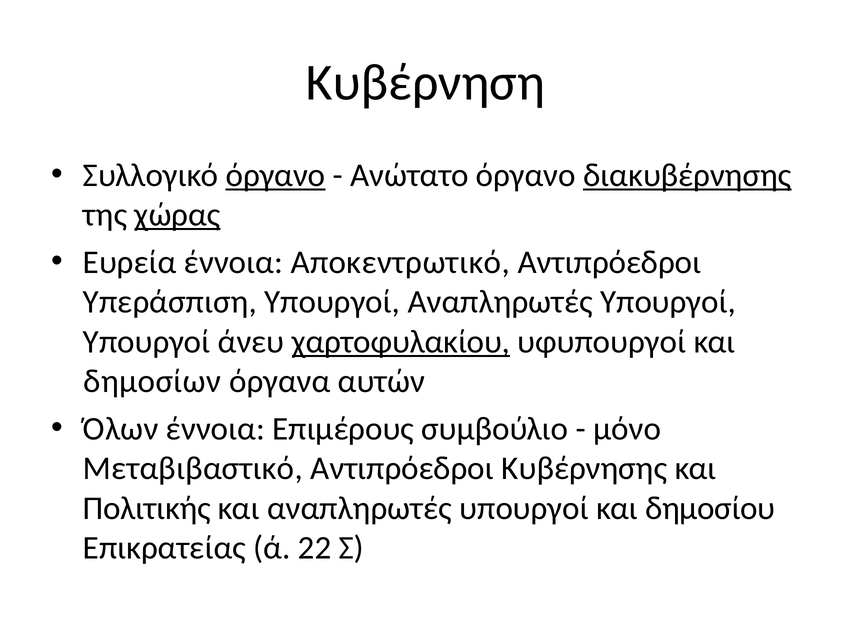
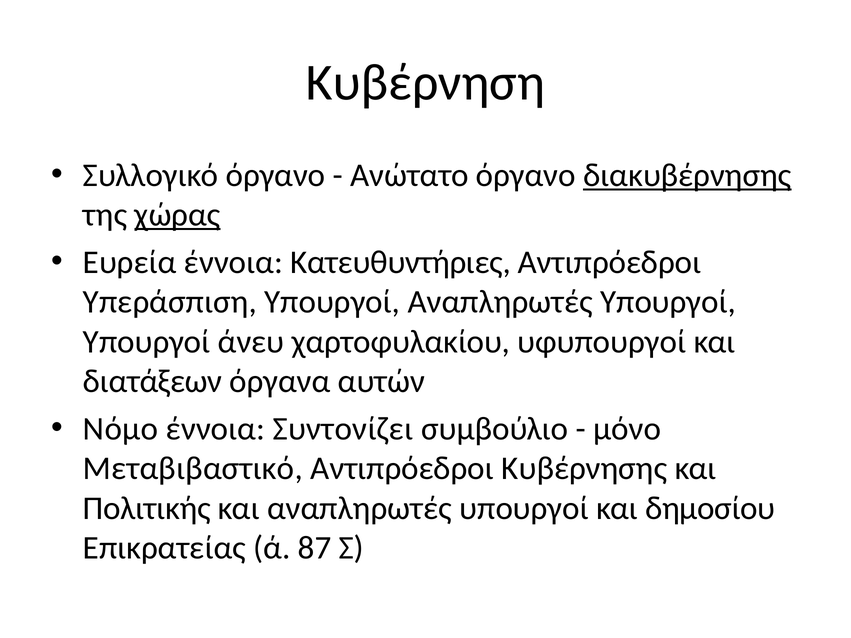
όργανο at (275, 175) underline: present -> none
Αποκεντρωτικό: Αποκεντρωτικό -> Κατευθυντήριες
χαρτοφυλακίου underline: present -> none
δημοσίων: δημοσίων -> διατάξεων
Όλων: Όλων -> Νόμο
Επιμέρους: Επιμέρους -> Συντονίζει
22: 22 -> 87
